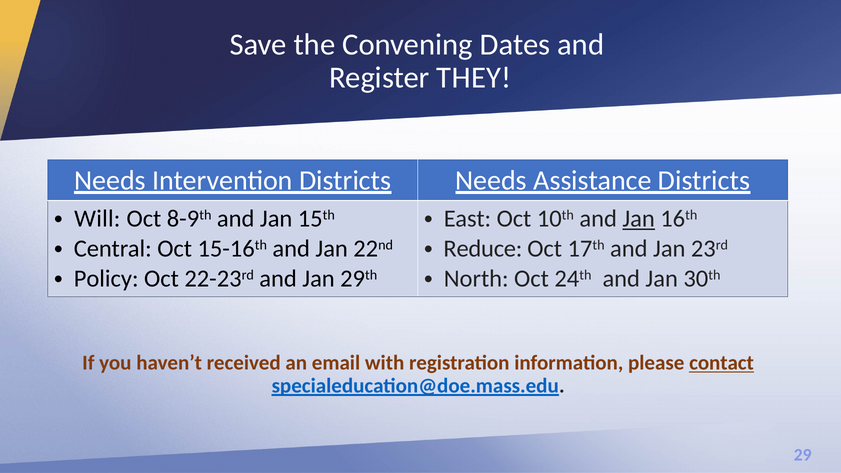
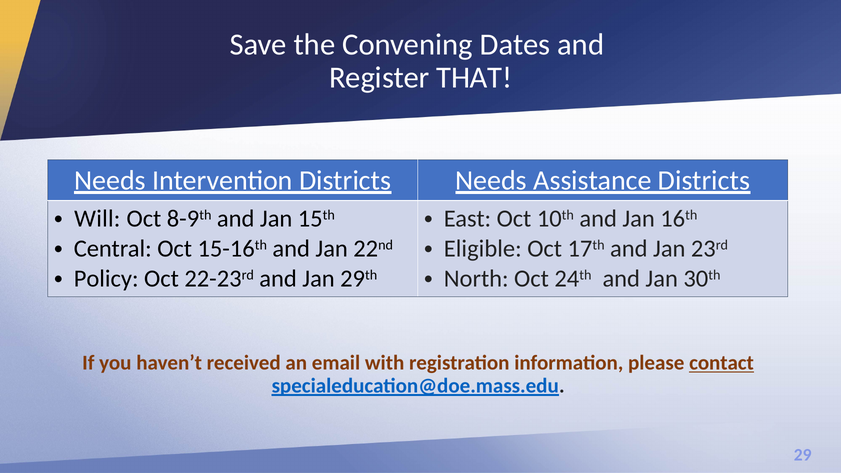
THEY: THEY -> THAT
Jan at (639, 219) underline: present -> none
Reduce: Reduce -> Eligible
